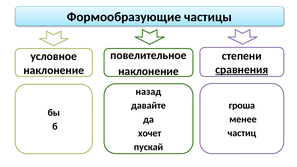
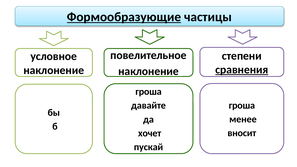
Формообразующие underline: none -> present
назад at (148, 92): назад -> гроша
частиц: частиц -> вносит
